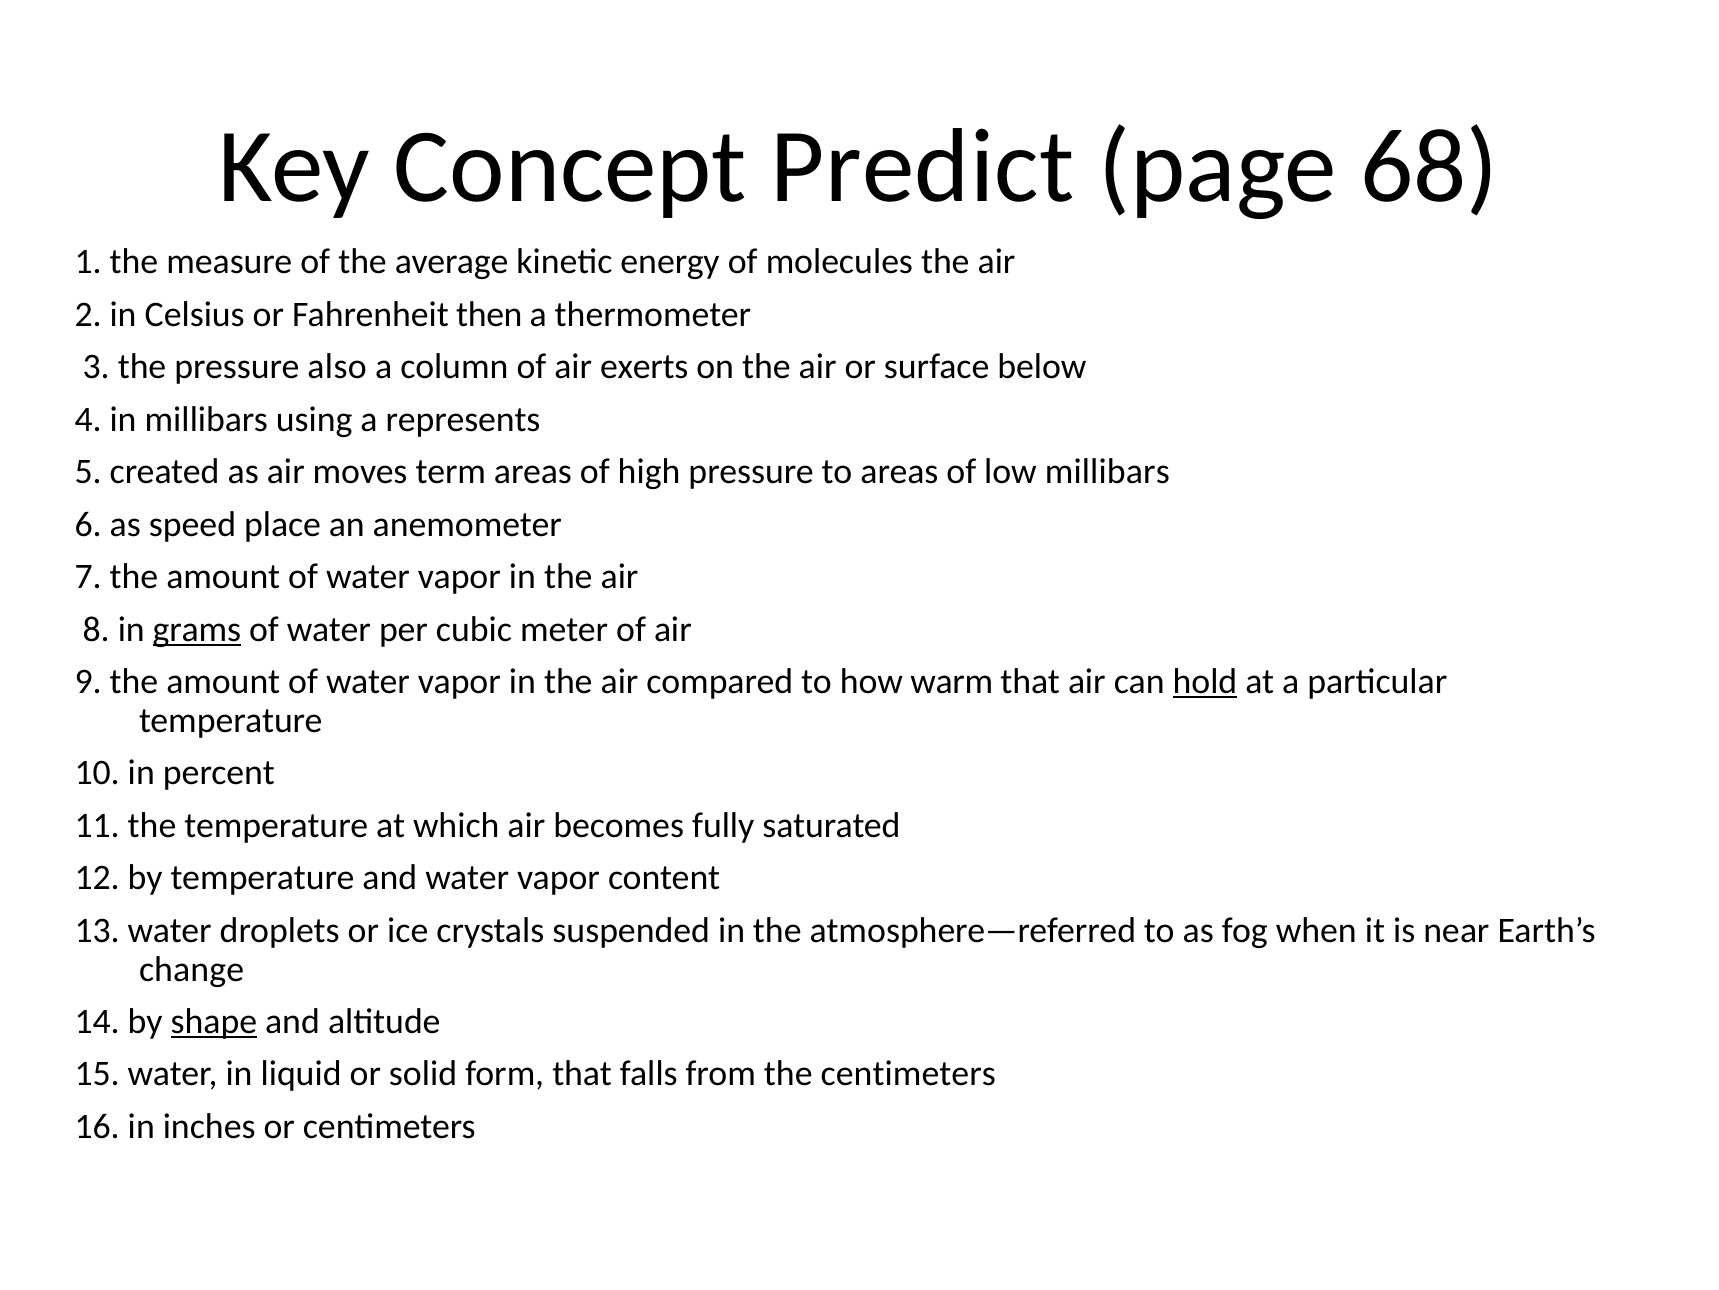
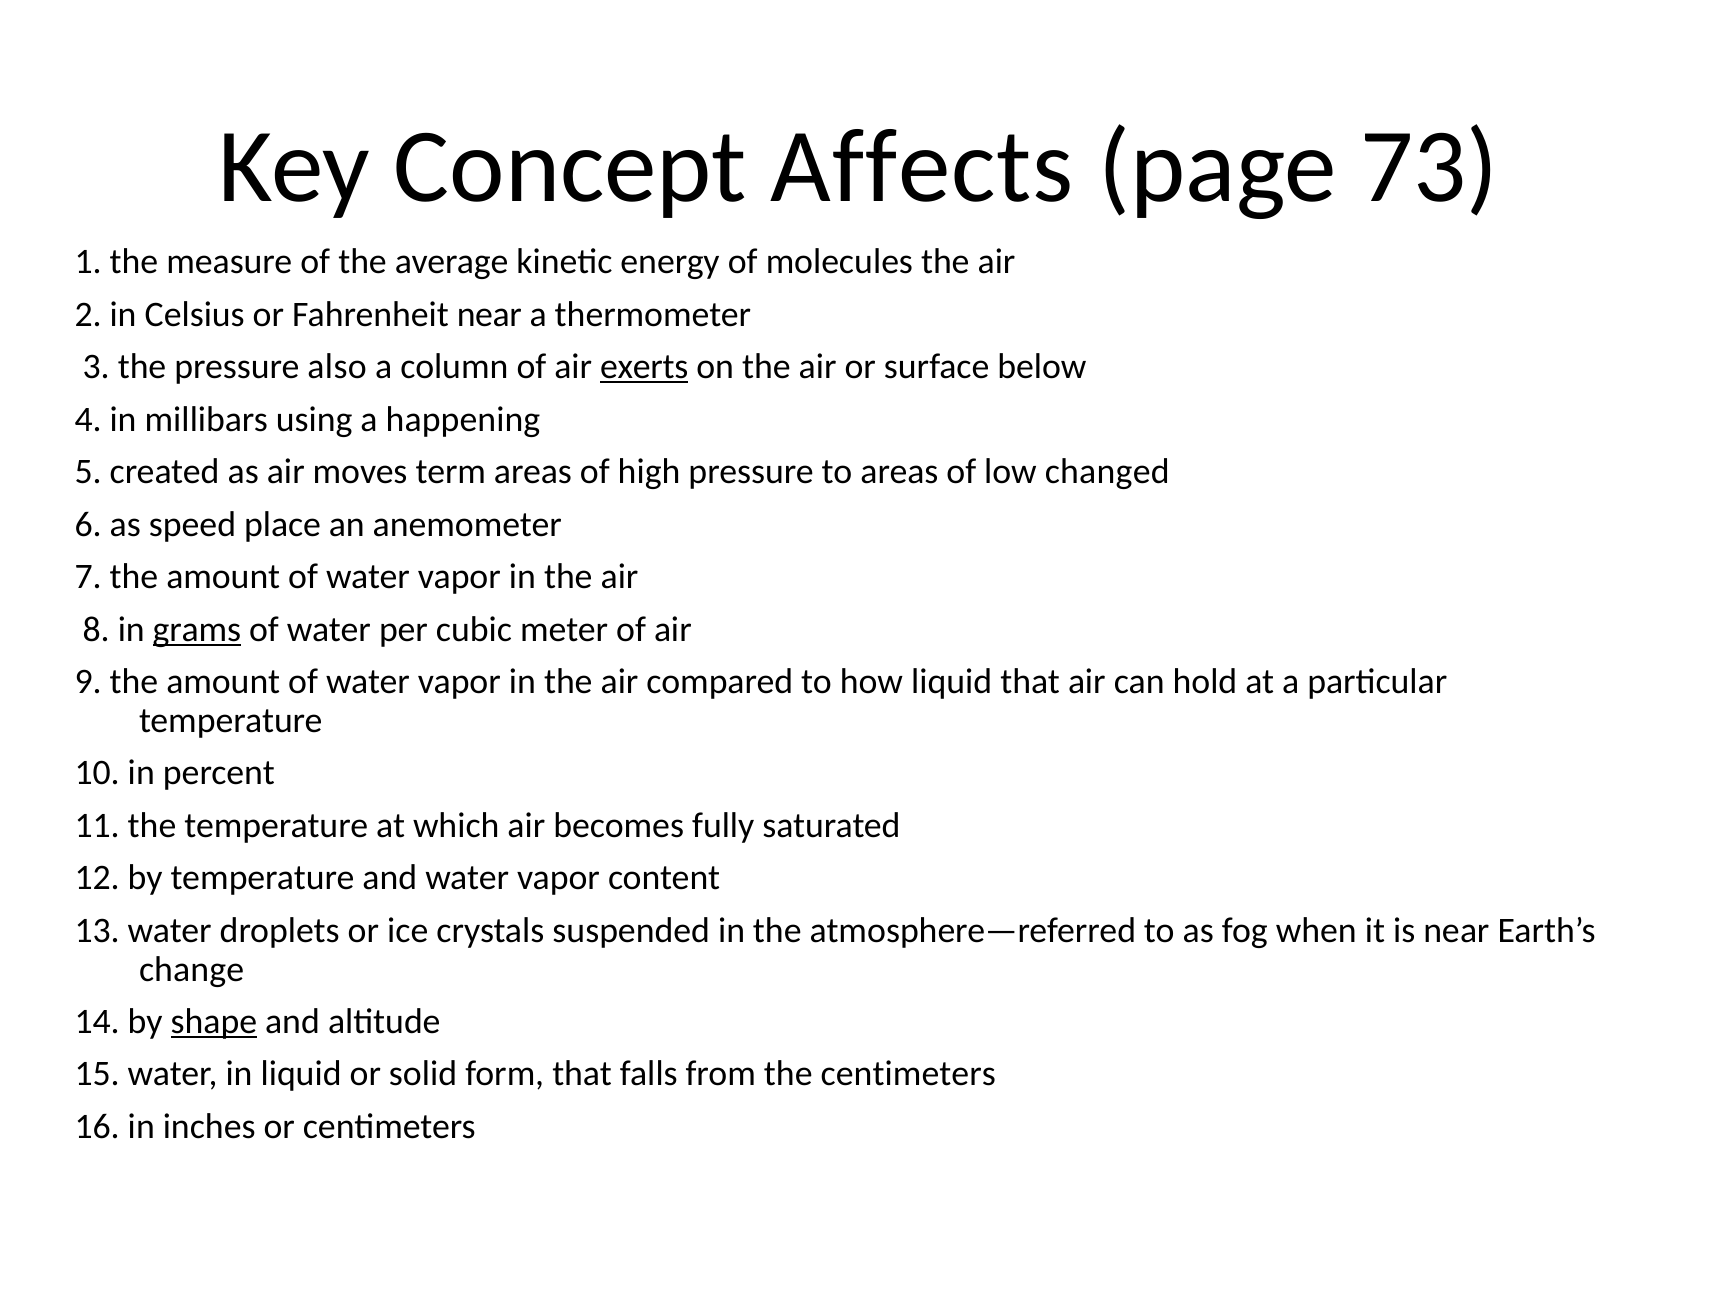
Predict: Predict -> Affects
68: 68 -> 73
Fahrenheit then: then -> near
exerts underline: none -> present
represents: represents -> happening
low millibars: millibars -> changed
how warm: warm -> liquid
hold underline: present -> none
